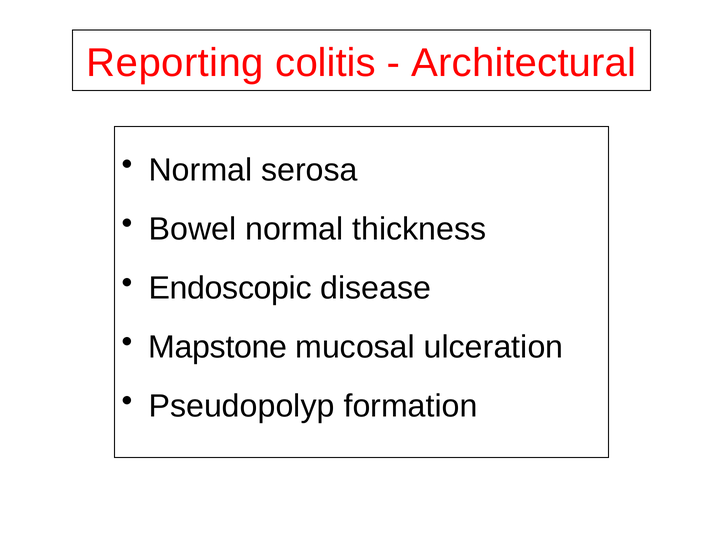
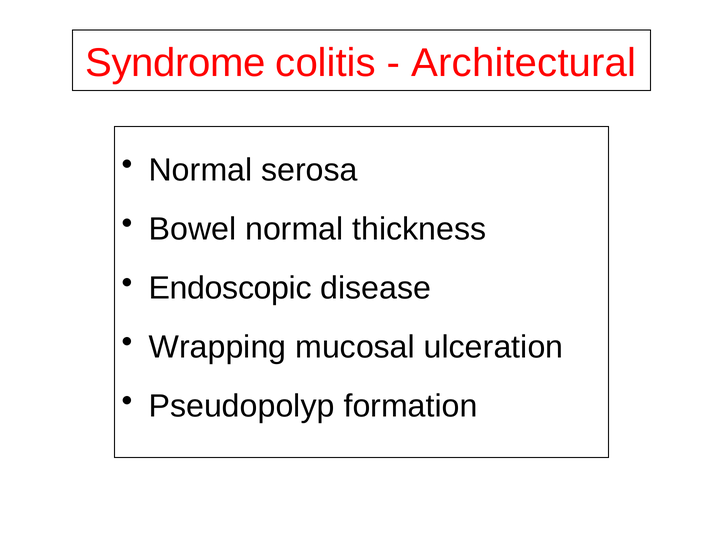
Reporting: Reporting -> Syndrome
Mapstone: Mapstone -> Wrapping
